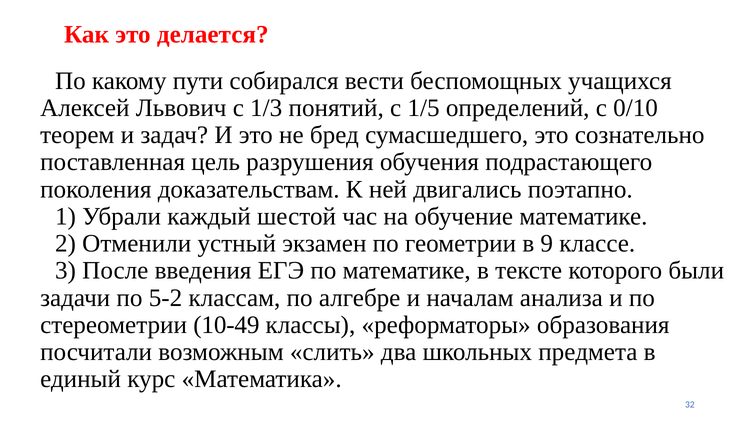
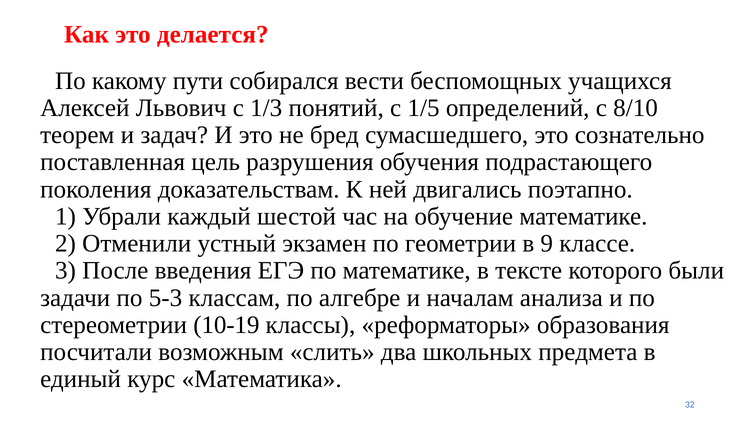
0/10: 0/10 -> 8/10
5-2: 5-2 -> 5-3
10-49: 10-49 -> 10-19
